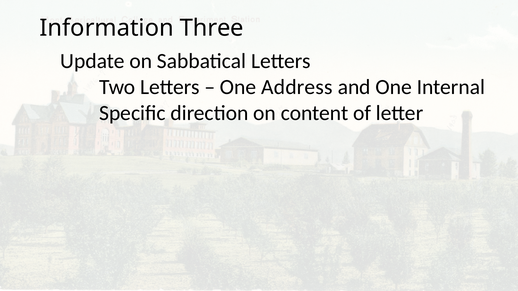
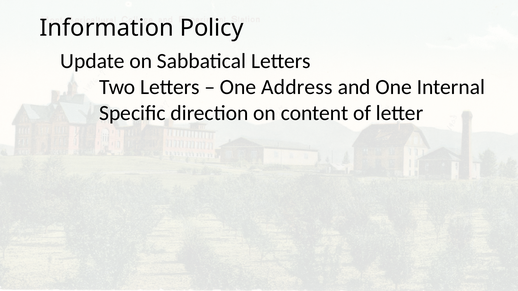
Three: Three -> Policy
